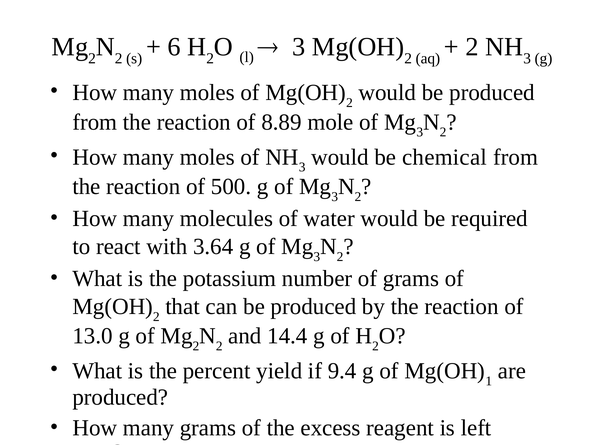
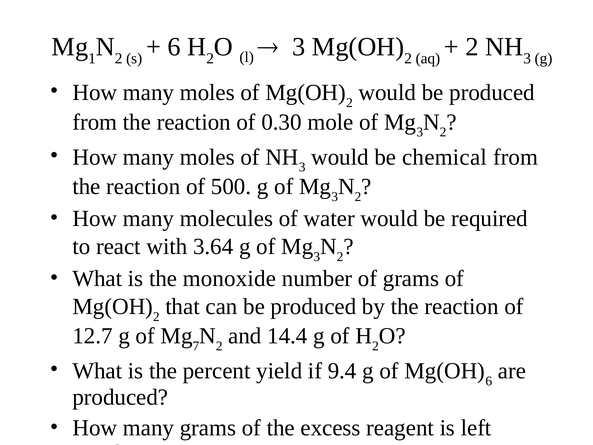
2 at (92, 58): 2 -> 1
8.89: 8.89 -> 0.30
potassium: potassium -> monoxide
13.0: 13.0 -> 12.7
2 at (196, 346): 2 -> 7
1 at (489, 381): 1 -> 6
